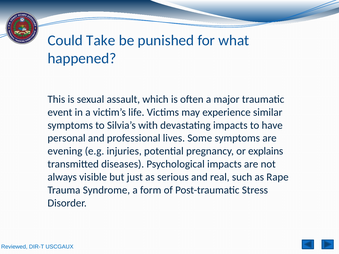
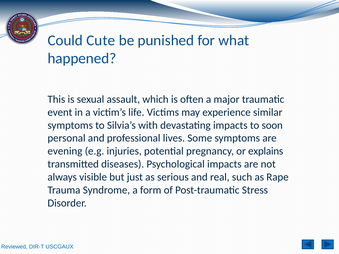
Take: Take -> Cute
have: have -> soon
